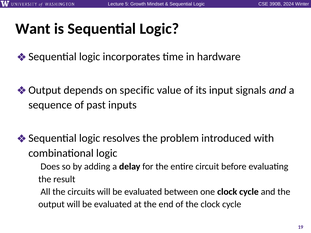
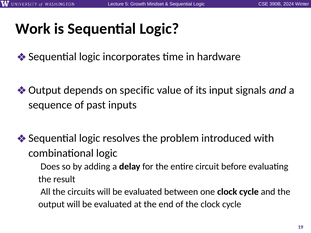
Want: Want -> Work
